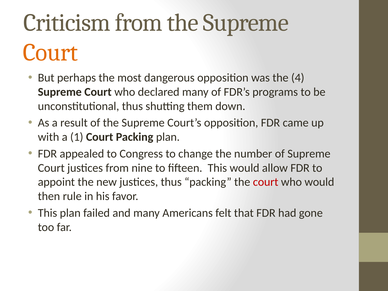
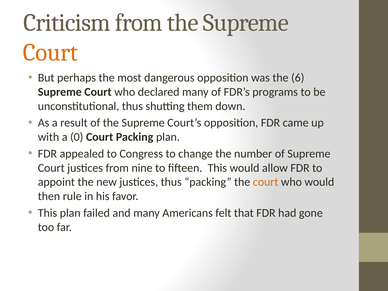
4: 4 -> 6
1: 1 -> 0
court at (266, 182) colour: red -> orange
